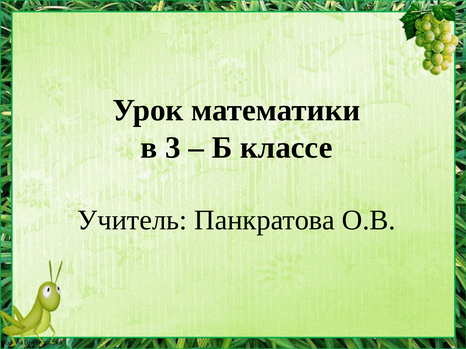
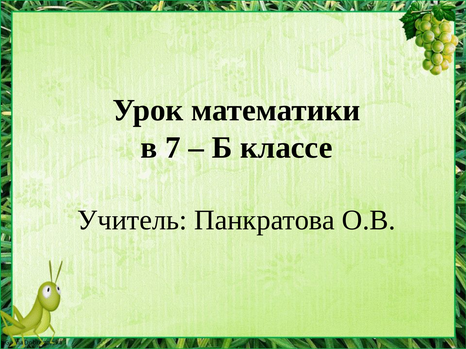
3: 3 -> 7
